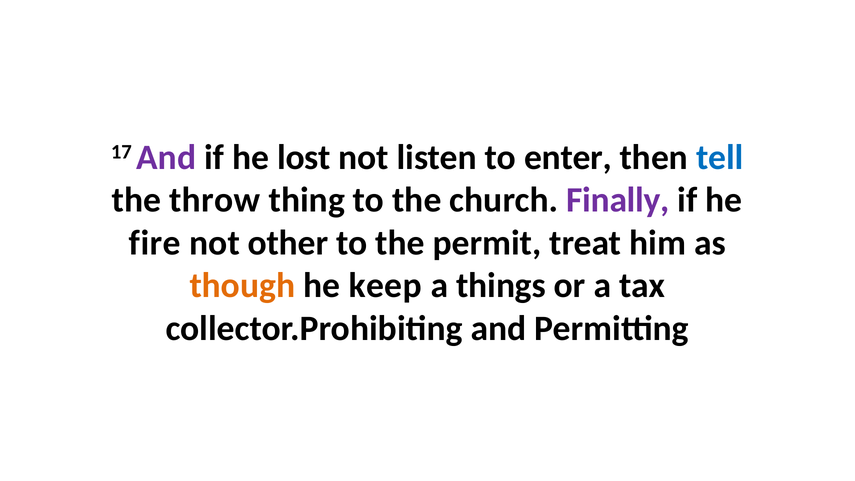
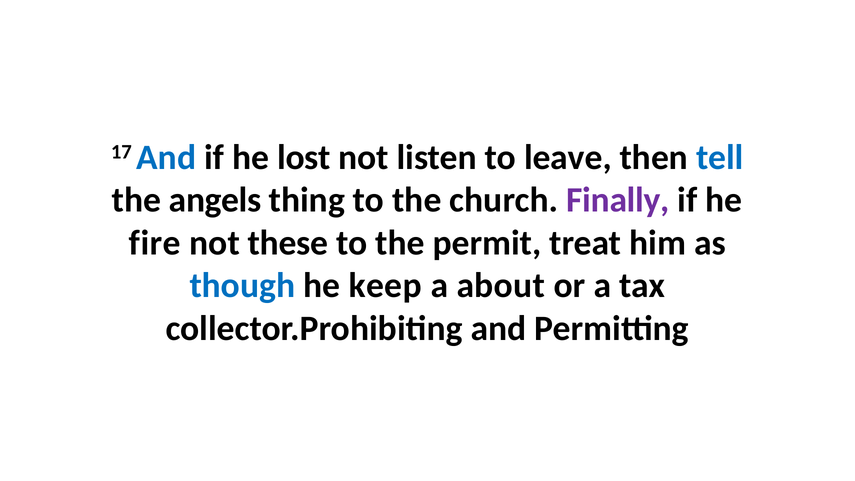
And at (166, 157) colour: purple -> blue
enter: enter -> leave
throw: throw -> angels
other: other -> these
though colour: orange -> blue
things: things -> about
